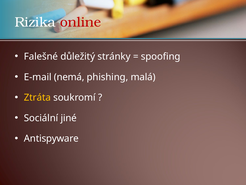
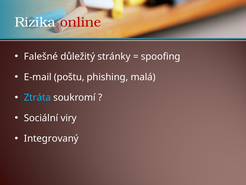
nemá: nemá -> poštu
Ztráta colour: yellow -> light blue
jiné: jiné -> viry
Antispyware: Antispyware -> Integrovaný
